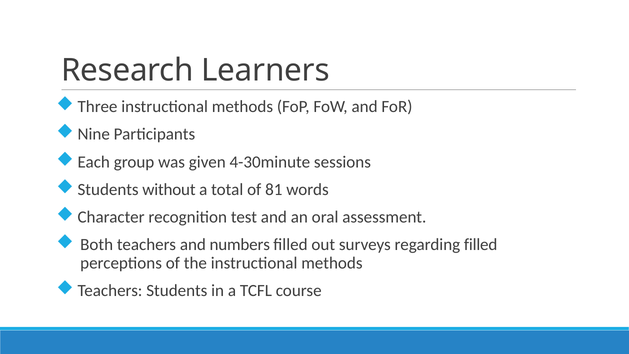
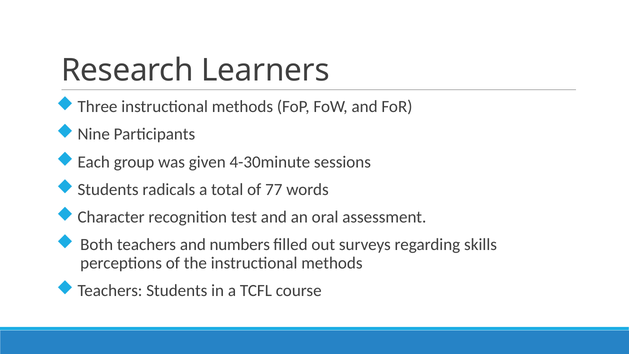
without: without -> radicals
81: 81 -> 77
regarding filled: filled -> skills
